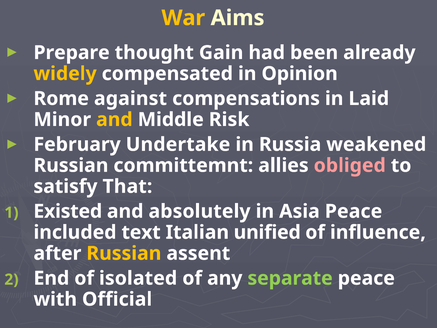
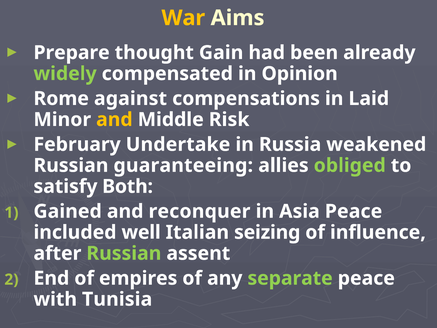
widely colour: yellow -> light green
committemnt: committemnt -> guaranteeing
obliged colour: pink -> light green
That: That -> Both
Existed: Existed -> Gained
absolutely: absolutely -> reconquer
text: text -> well
unified: unified -> seizing
Russian at (124, 253) colour: yellow -> light green
isolated: isolated -> empires
Official: Official -> Tunisia
